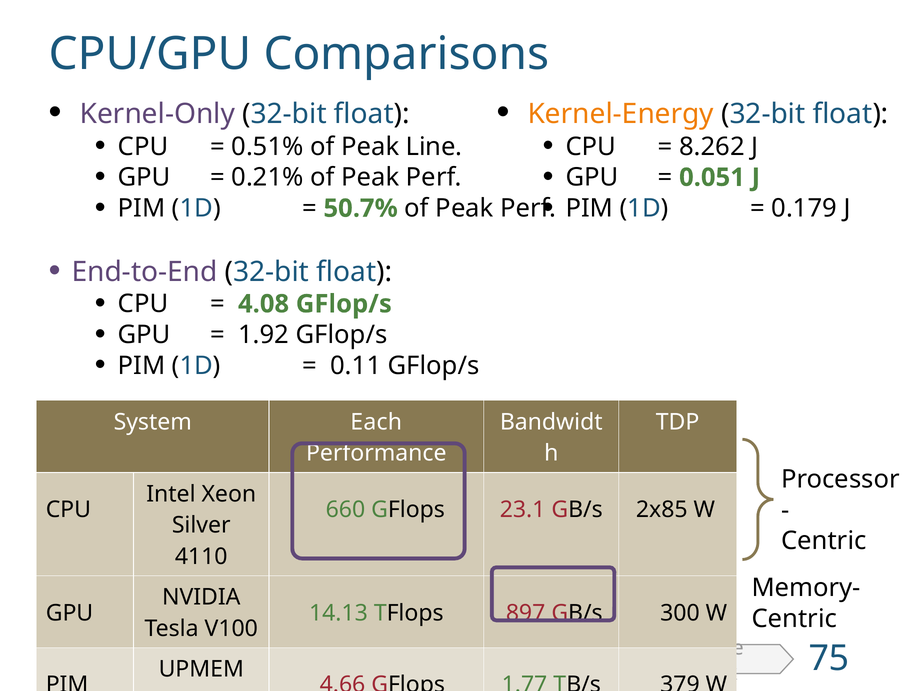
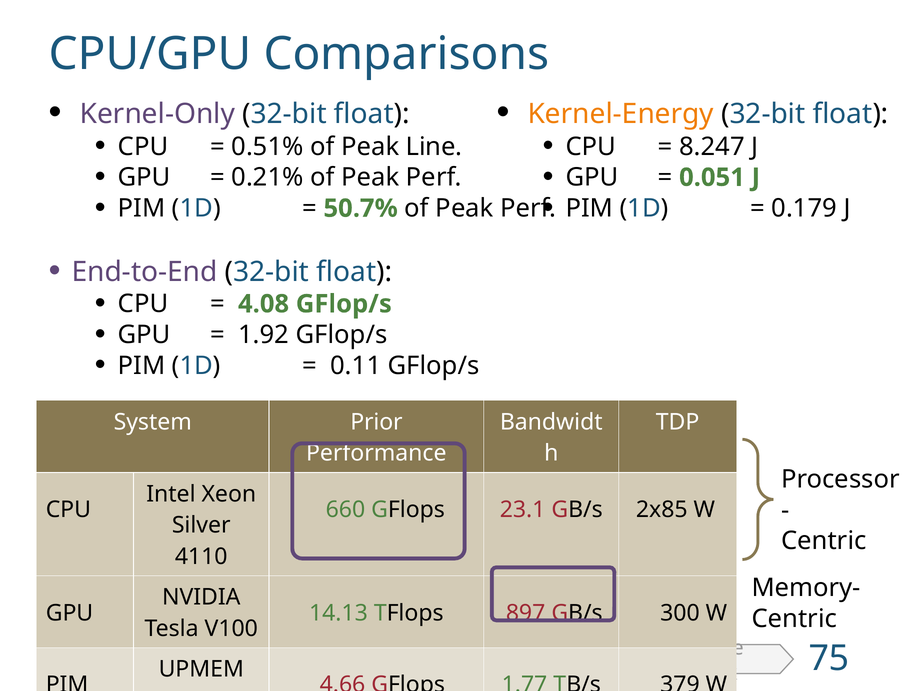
8.262: 8.262 -> 8.247
Each: Each -> Prior
